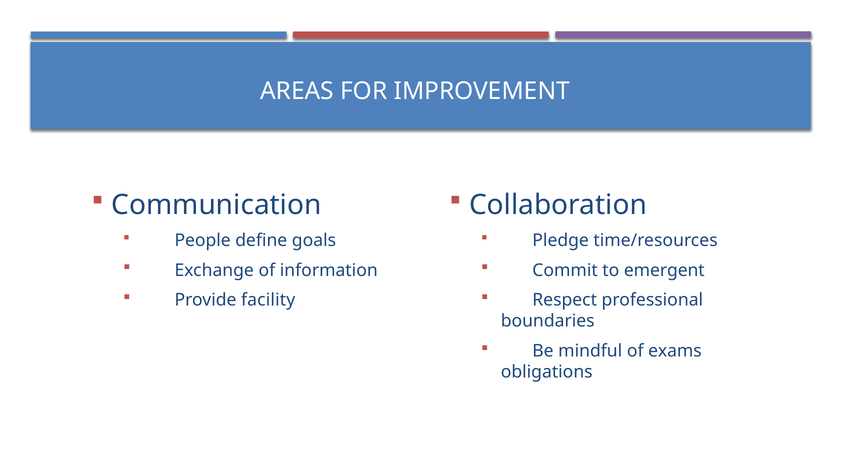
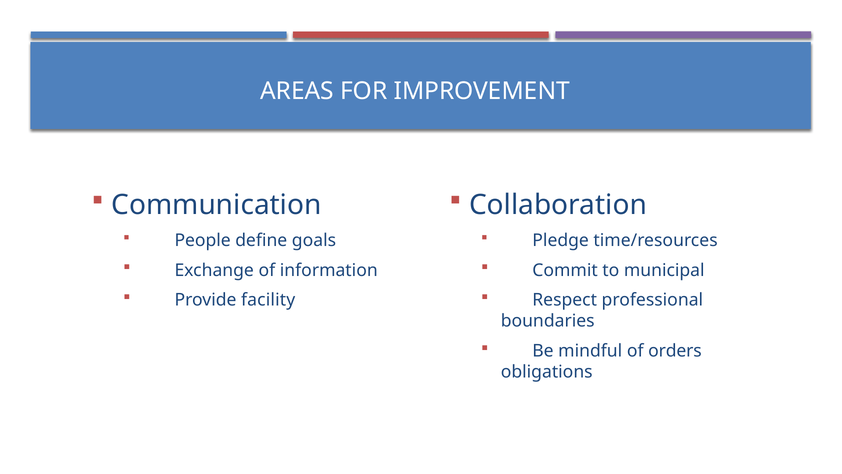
emergent: emergent -> municipal
exams: exams -> orders
